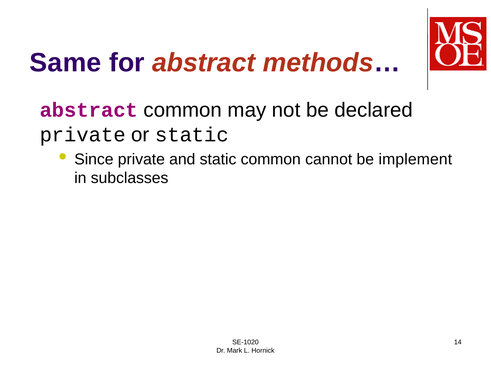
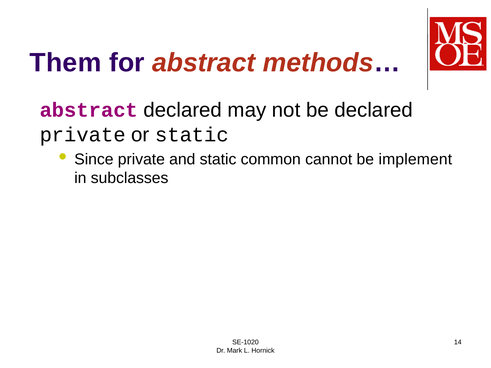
Same: Same -> Them
abstract common: common -> declared
